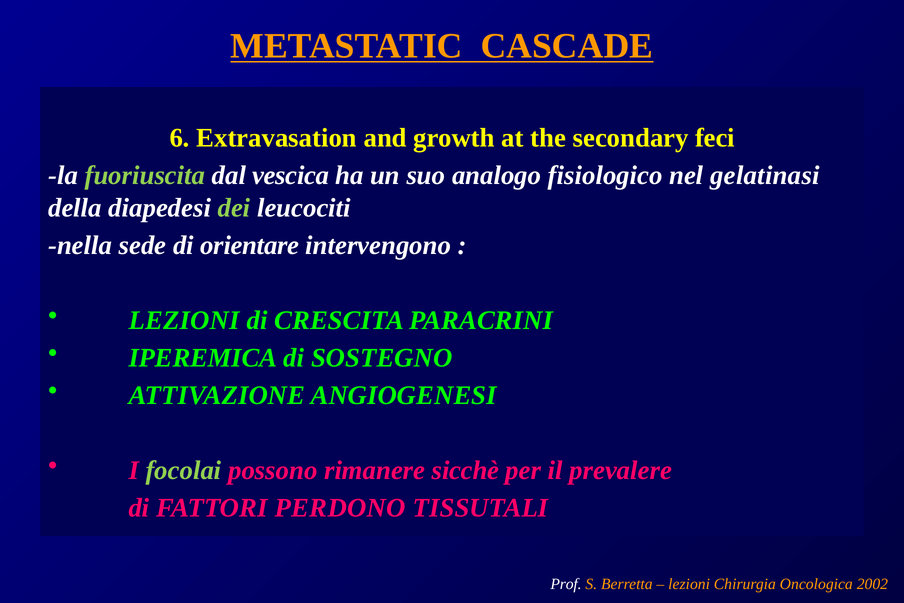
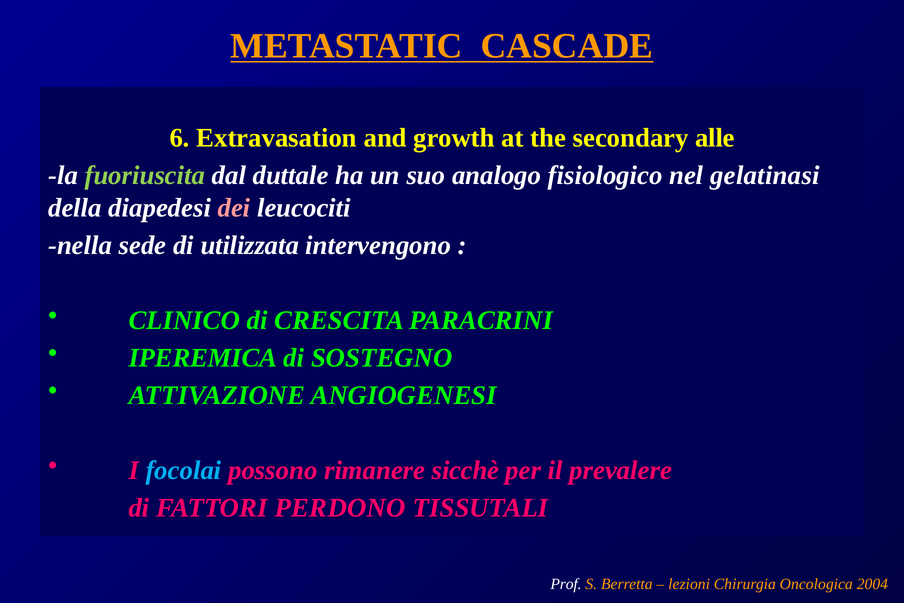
feci: feci -> alle
vescica: vescica -> duttale
dei colour: light green -> pink
orientare: orientare -> utilizzata
LEZIONI at (184, 320): LEZIONI -> CLINICO
focolai colour: light green -> light blue
2002: 2002 -> 2004
